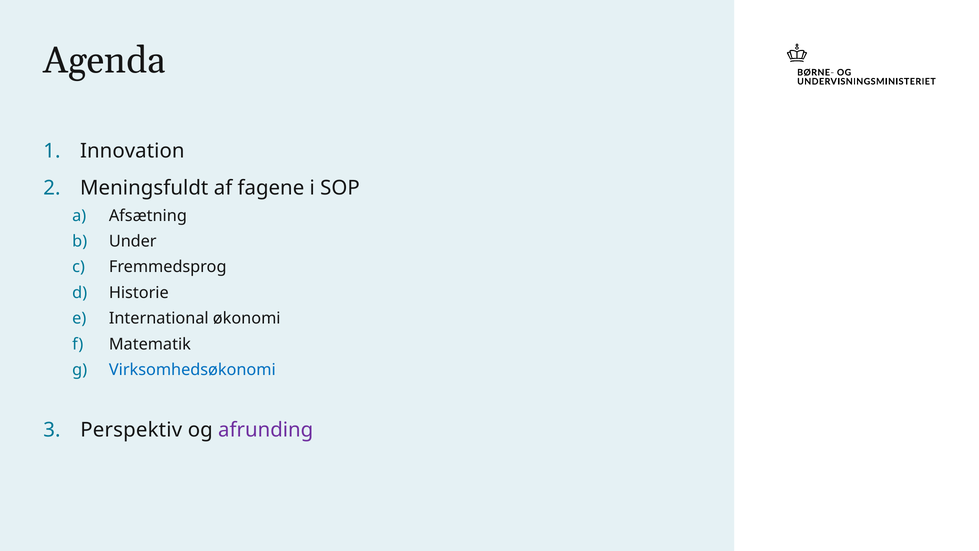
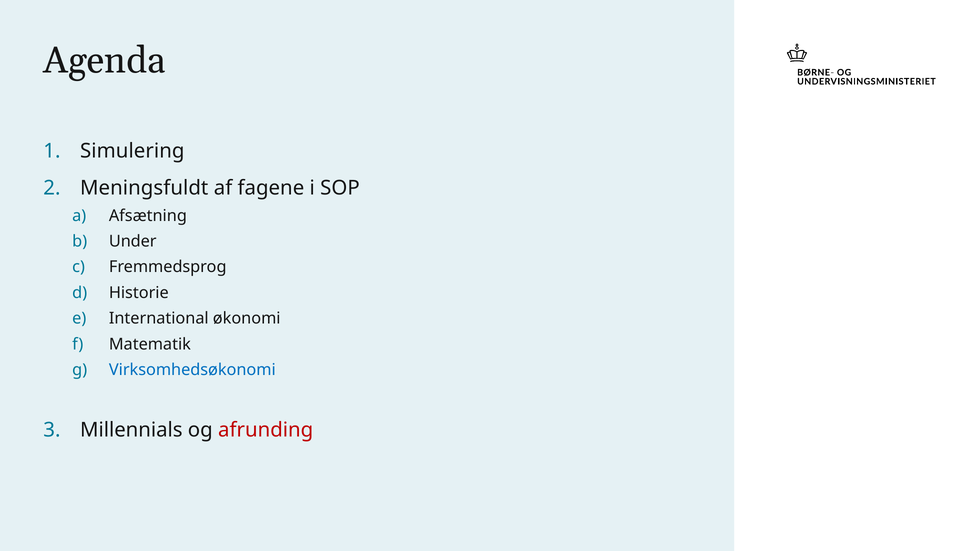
Innovation: Innovation -> Simulering
Perspektiv: Perspektiv -> Millennials
afrunding colour: purple -> red
